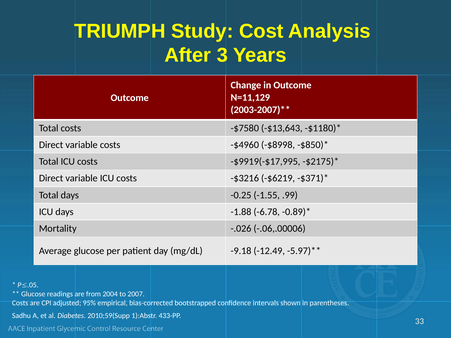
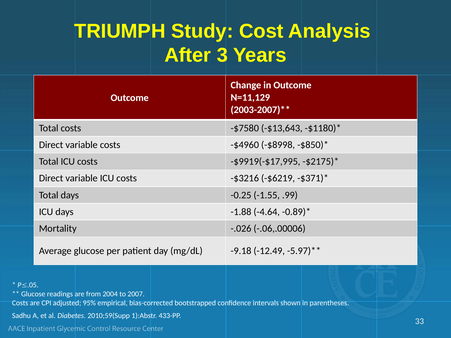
-6.78: -6.78 -> -4.64
